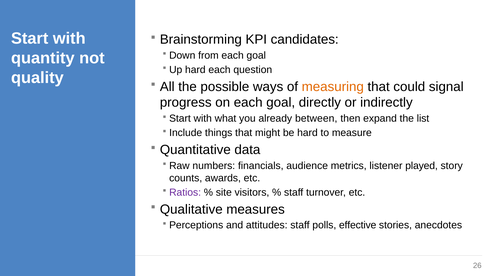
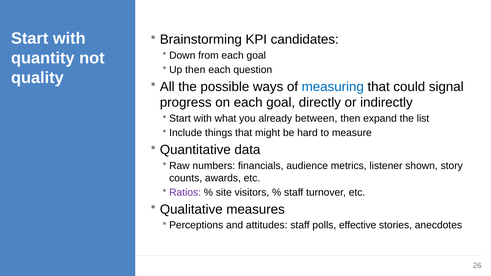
Up hard: hard -> then
measuring colour: orange -> blue
played: played -> shown
